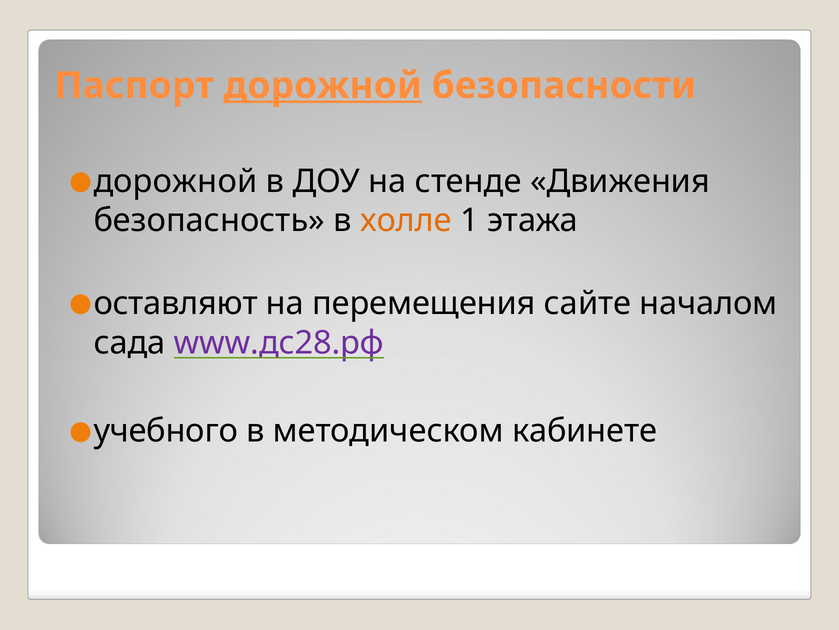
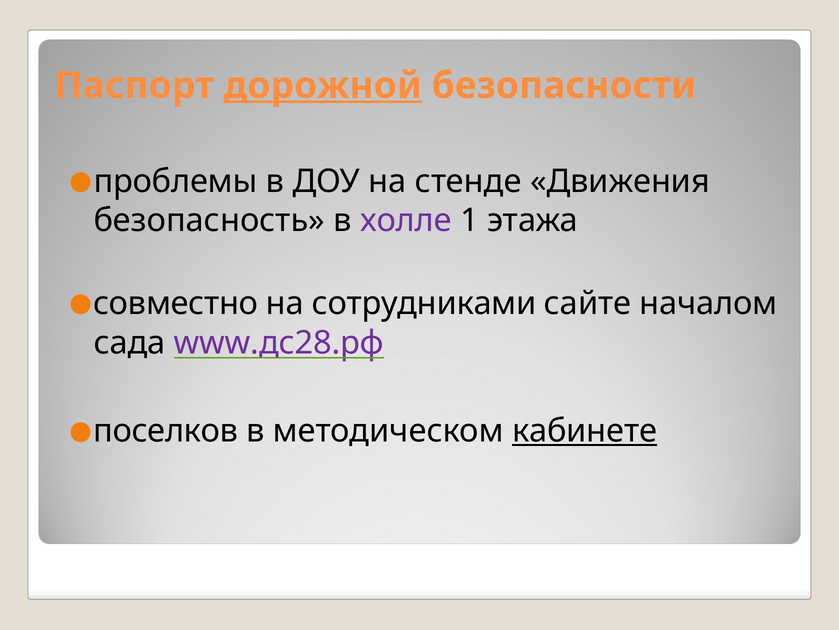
дорожной at (175, 181): дорожной -> проблемы
холле colour: orange -> purple
оставляют: оставляют -> совместно
перемещения: перемещения -> сотрудниками
учебного: учебного -> поселков
кабинете underline: none -> present
